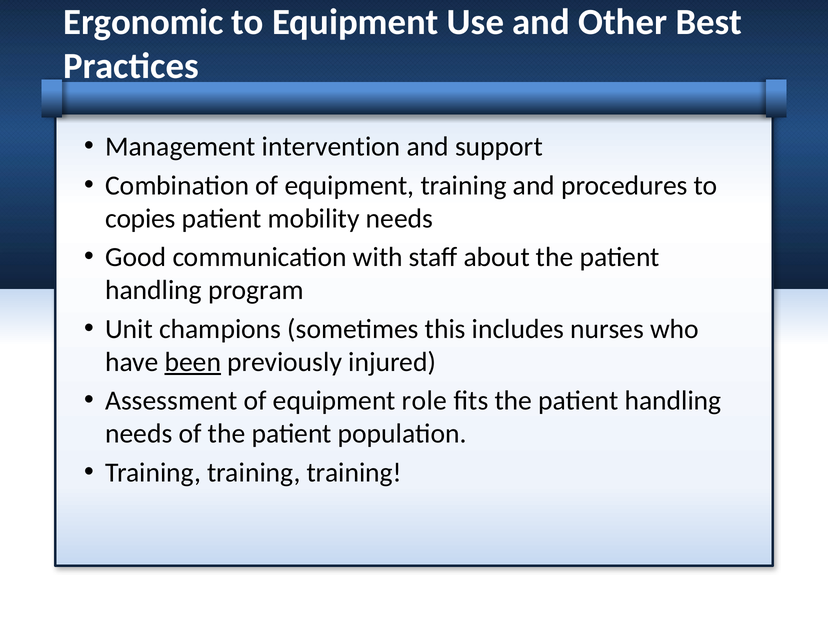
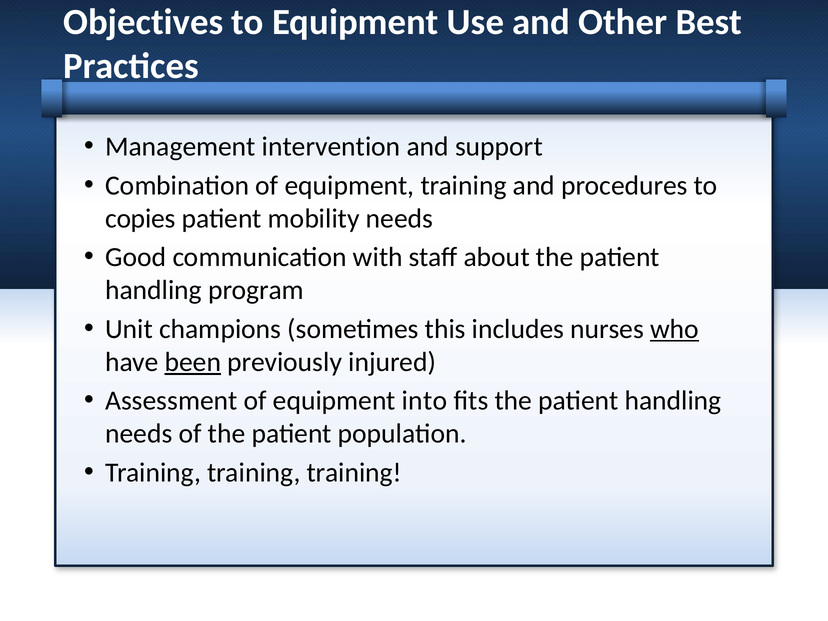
Ergonomic: Ergonomic -> Objectives
who underline: none -> present
role: role -> into
